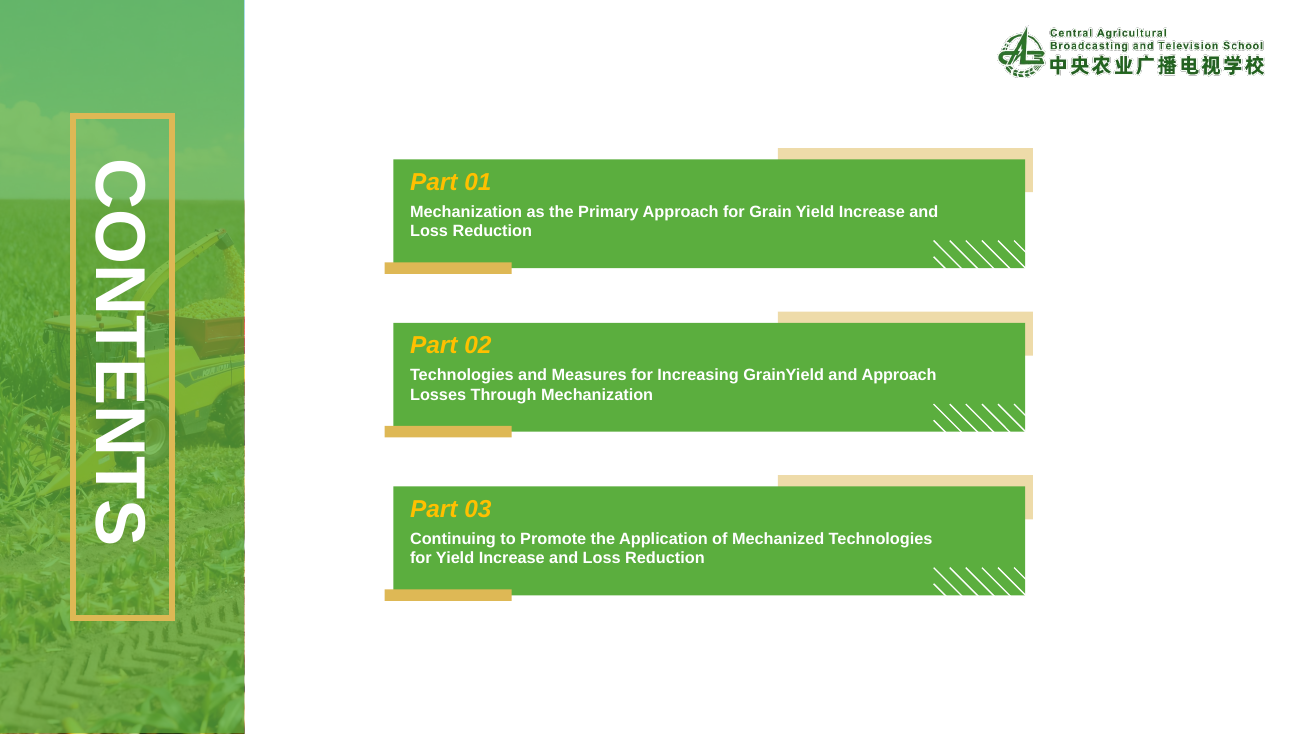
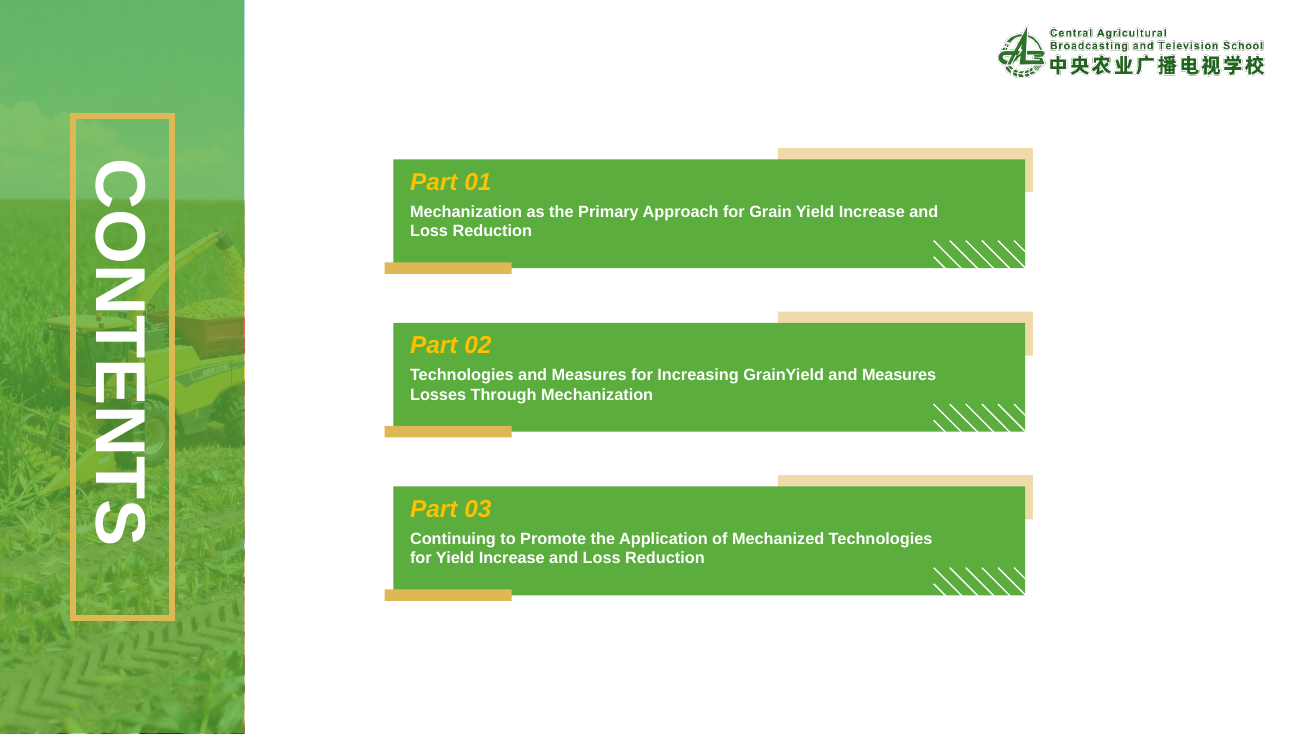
GrainYield and Approach: Approach -> Measures
